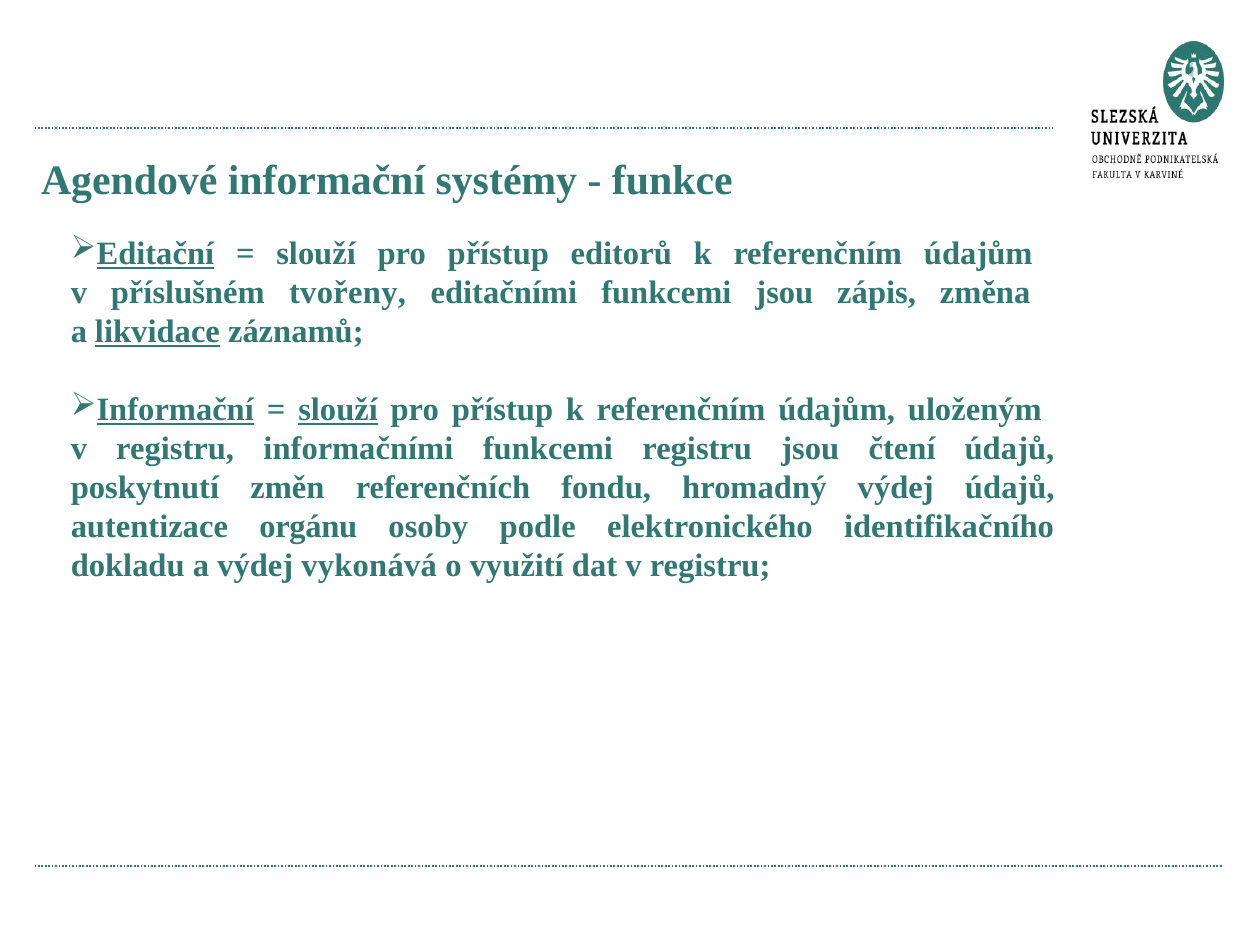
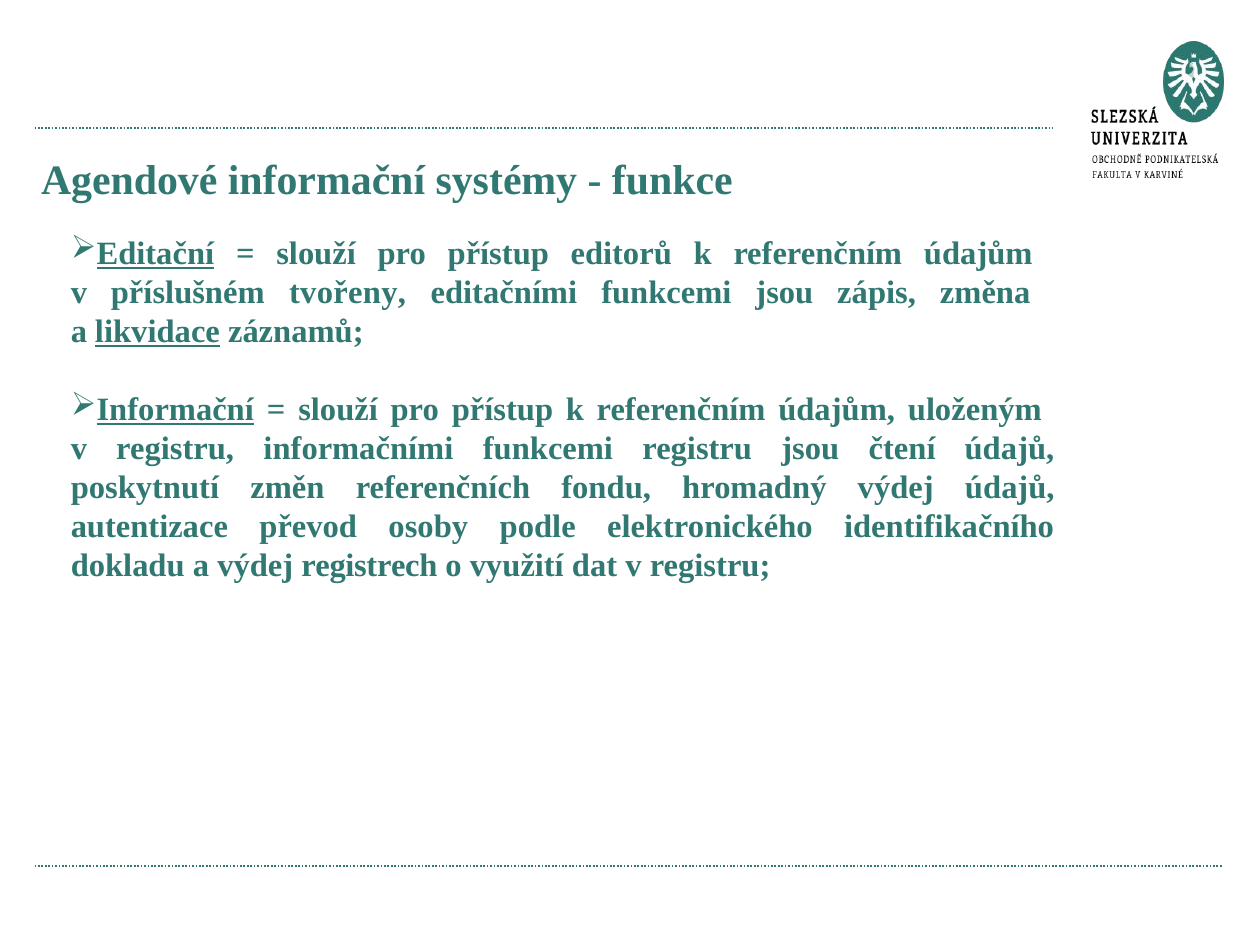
slouží at (338, 410) underline: present -> none
orgánu: orgánu -> převod
vykonává: vykonává -> registrech
